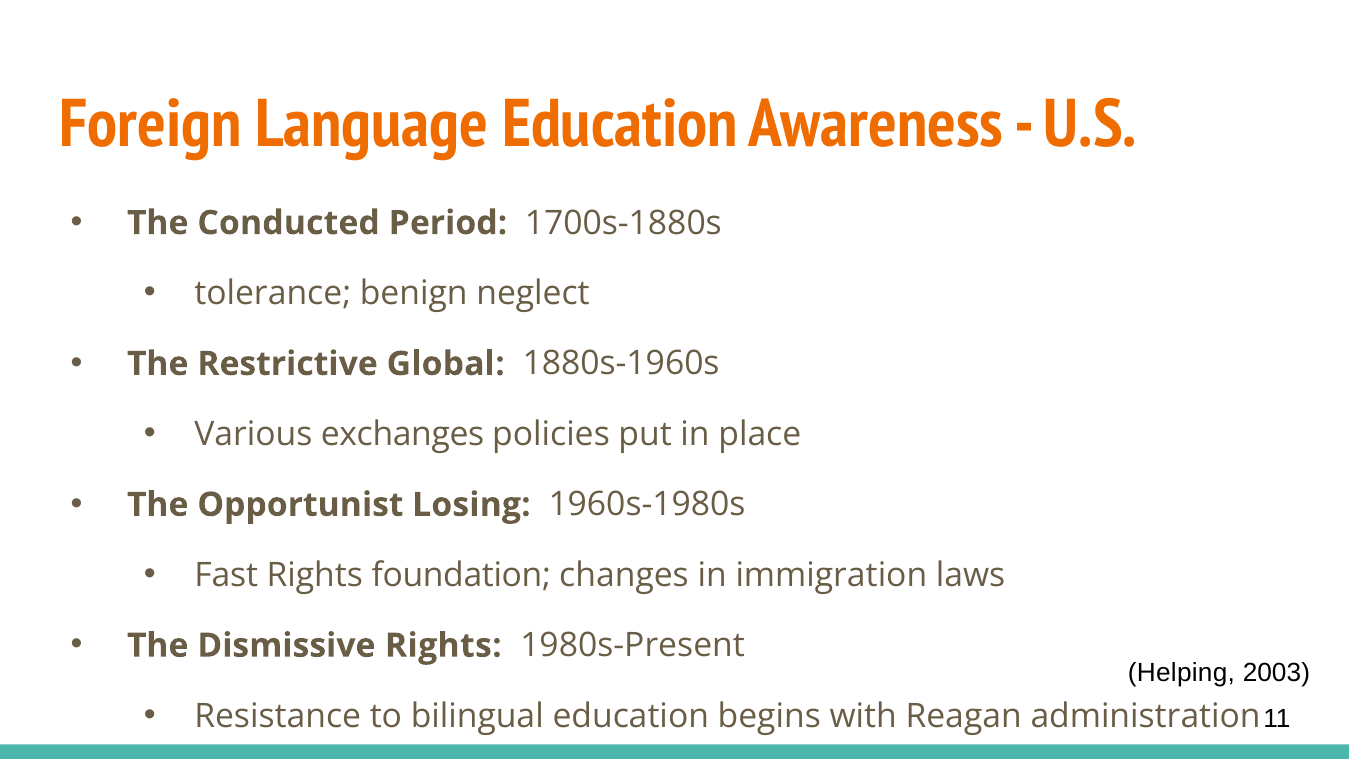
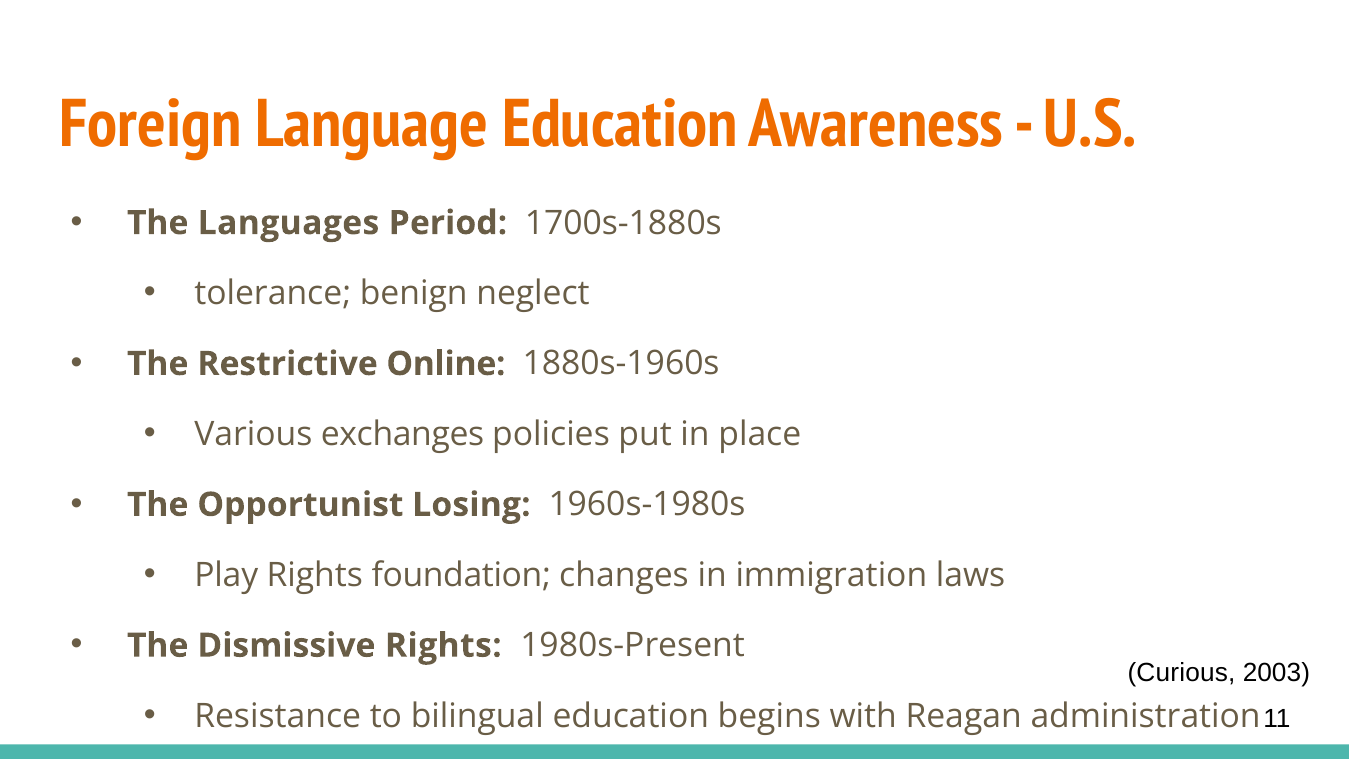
Conducted: Conducted -> Languages
Global: Global -> Online
Fast: Fast -> Play
Helping: Helping -> Curious
